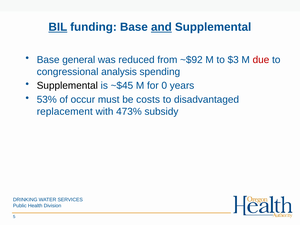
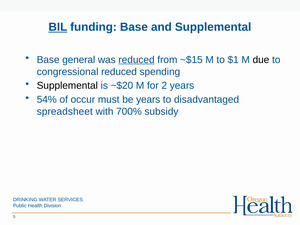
and underline: present -> none
reduced at (136, 60) underline: none -> present
~$92: ~$92 -> ~$15
$3: $3 -> $1
due colour: red -> black
congressional analysis: analysis -> reduced
~$45: ~$45 -> ~$20
0: 0 -> 2
53%: 53% -> 54%
be costs: costs -> years
replacement: replacement -> spreadsheet
473%: 473% -> 700%
